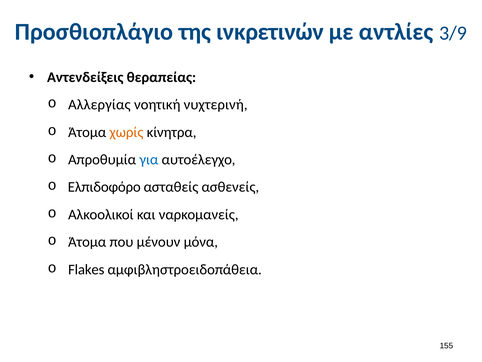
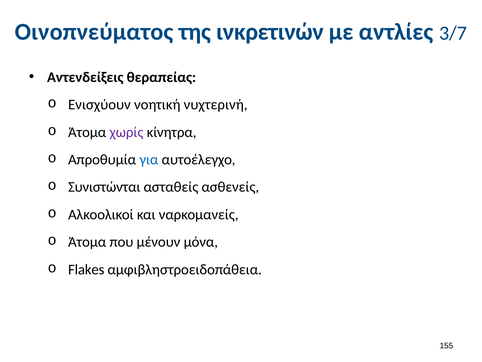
Προσθιοπλάγιο: Προσθιοπλάγιο -> Οινοπνεύματος
3/9: 3/9 -> 3/7
Αλλεργίας: Αλλεργίας -> Ενισχύουν
χωρίς colour: orange -> purple
Ελπιδοφόρο: Ελπιδοφόρο -> Συνιστώνται
